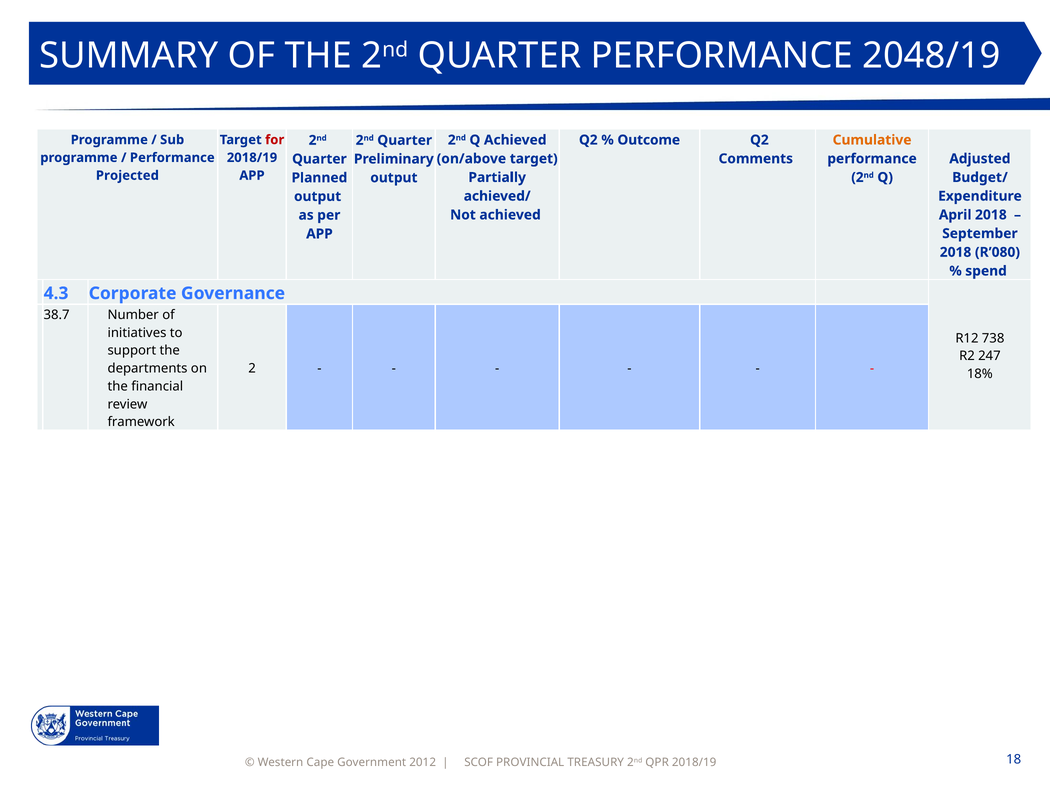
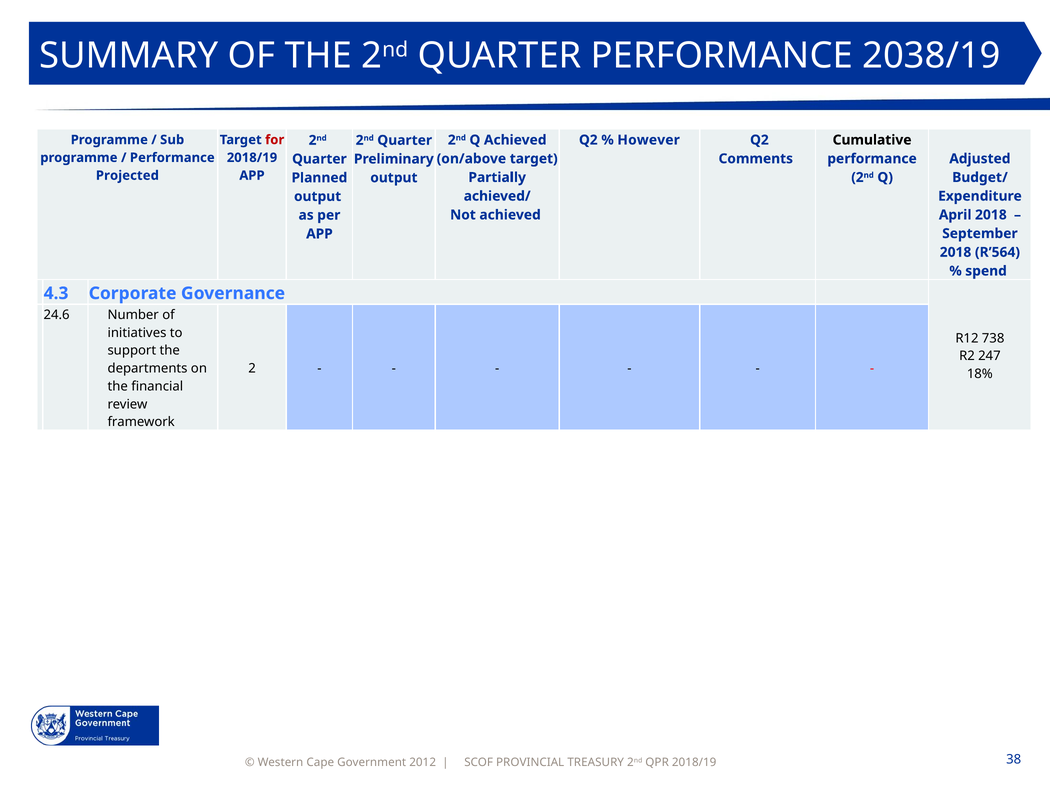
2048/19: 2048/19 -> 2038/19
Outcome: Outcome -> However
Cumulative colour: orange -> black
R’080: R’080 -> R’564
38.7: 38.7 -> 24.6
18: 18 -> 38
